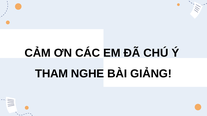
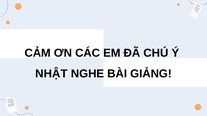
THAM: THAM -> NHẬT
